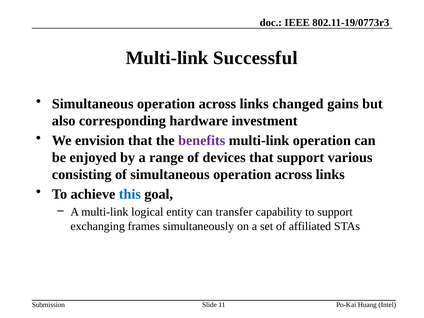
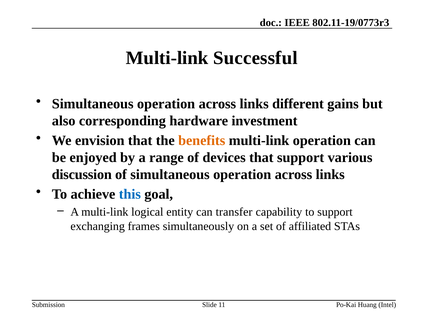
changed: changed -> different
benefits colour: purple -> orange
consisting: consisting -> discussion
